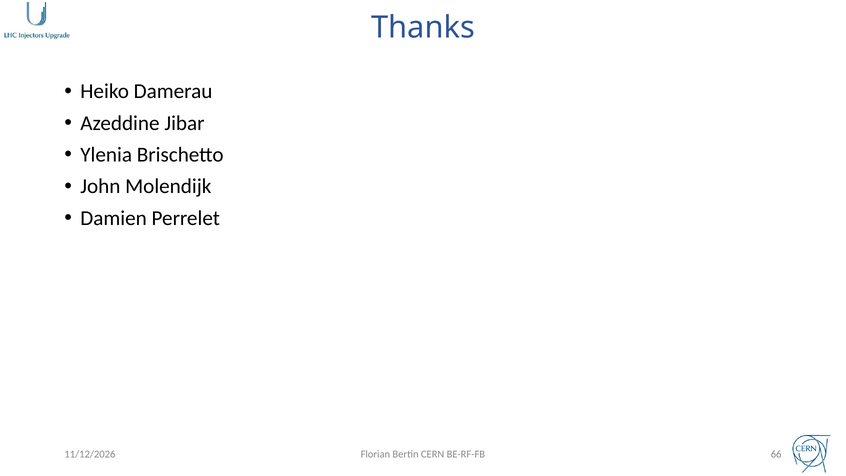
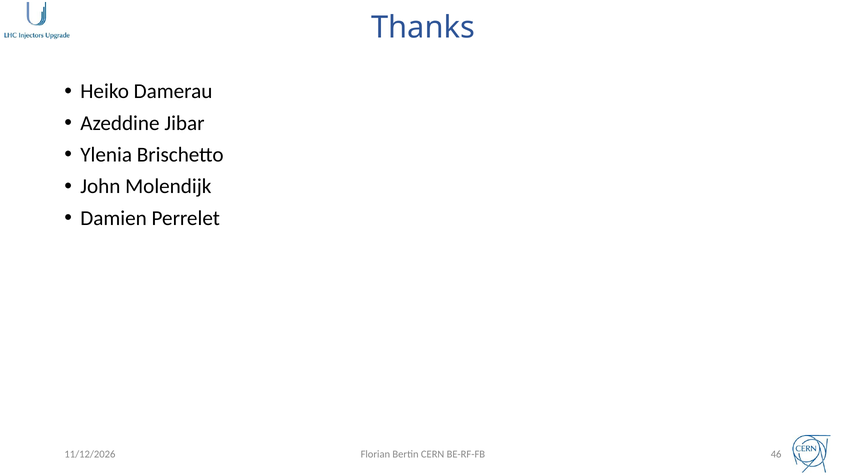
66: 66 -> 46
